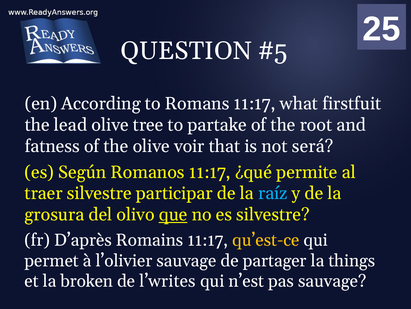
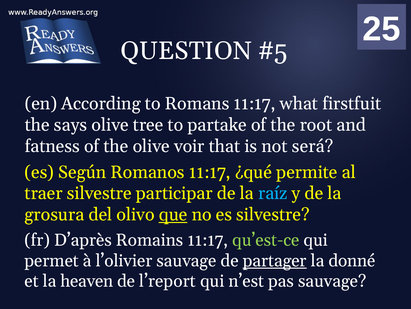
lead: lead -> says
qu’est-ce colour: yellow -> light green
partager underline: none -> present
things: things -> donné
broken: broken -> heaven
l’writes: l’writes -> l’report
